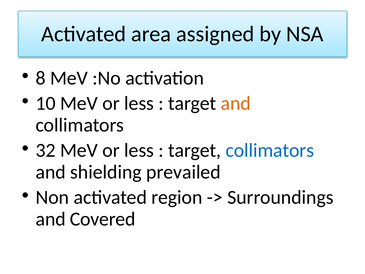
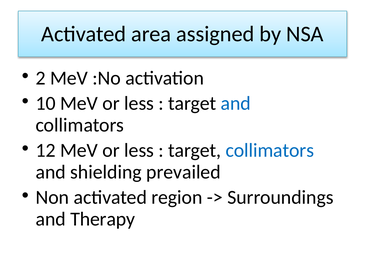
8: 8 -> 2
and at (236, 103) colour: orange -> blue
32: 32 -> 12
Covered: Covered -> Therapy
